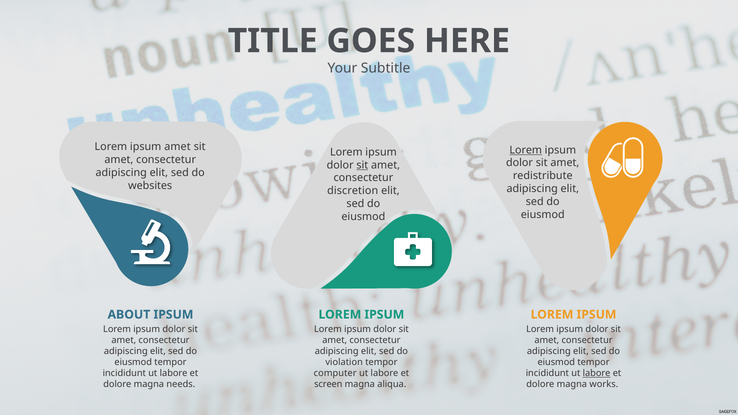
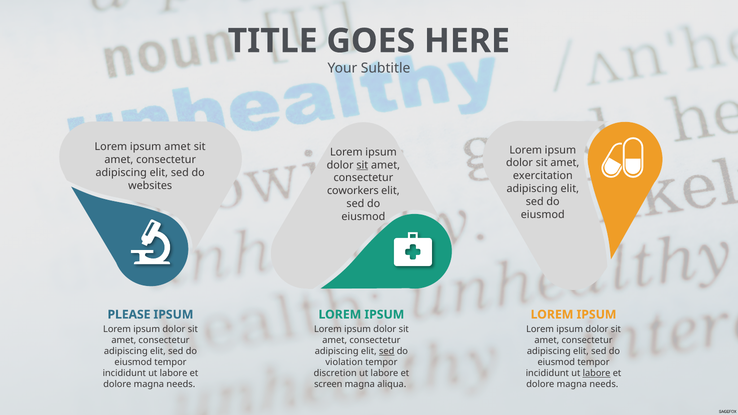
Lorem at (526, 150) underline: present -> none
redistribute: redistribute -> exercitation
discretion: discretion -> coworkers
ABOUT: ABOUT -> PLEASE
sed at (387, 351) underline: none -> present
computer: computer -> discretion
works at (604, 385): works -> needs
